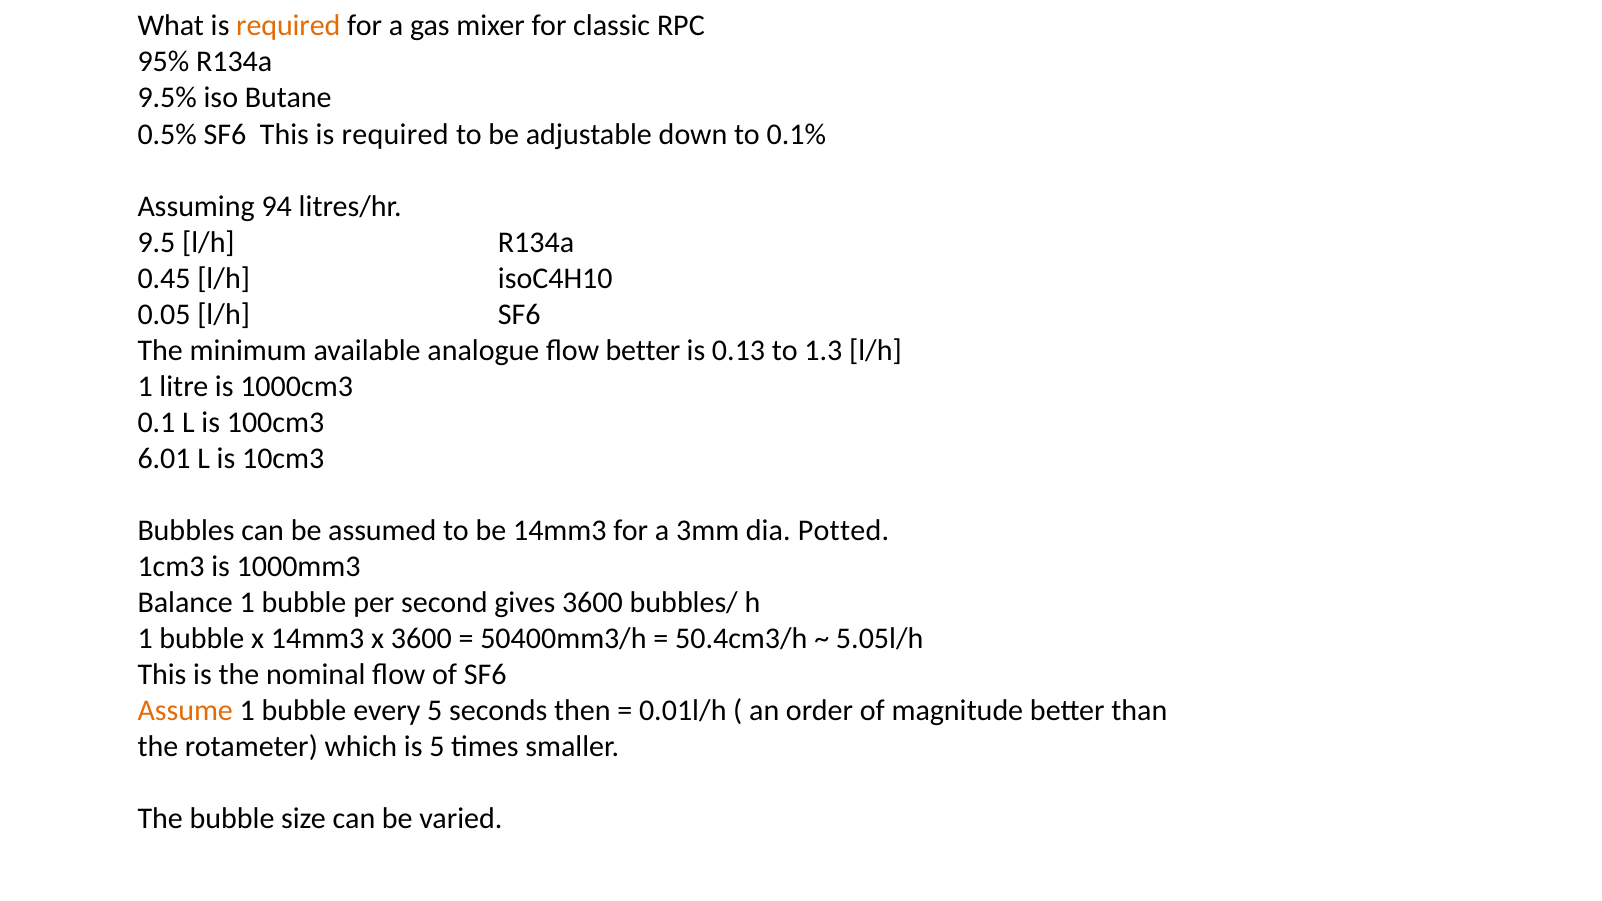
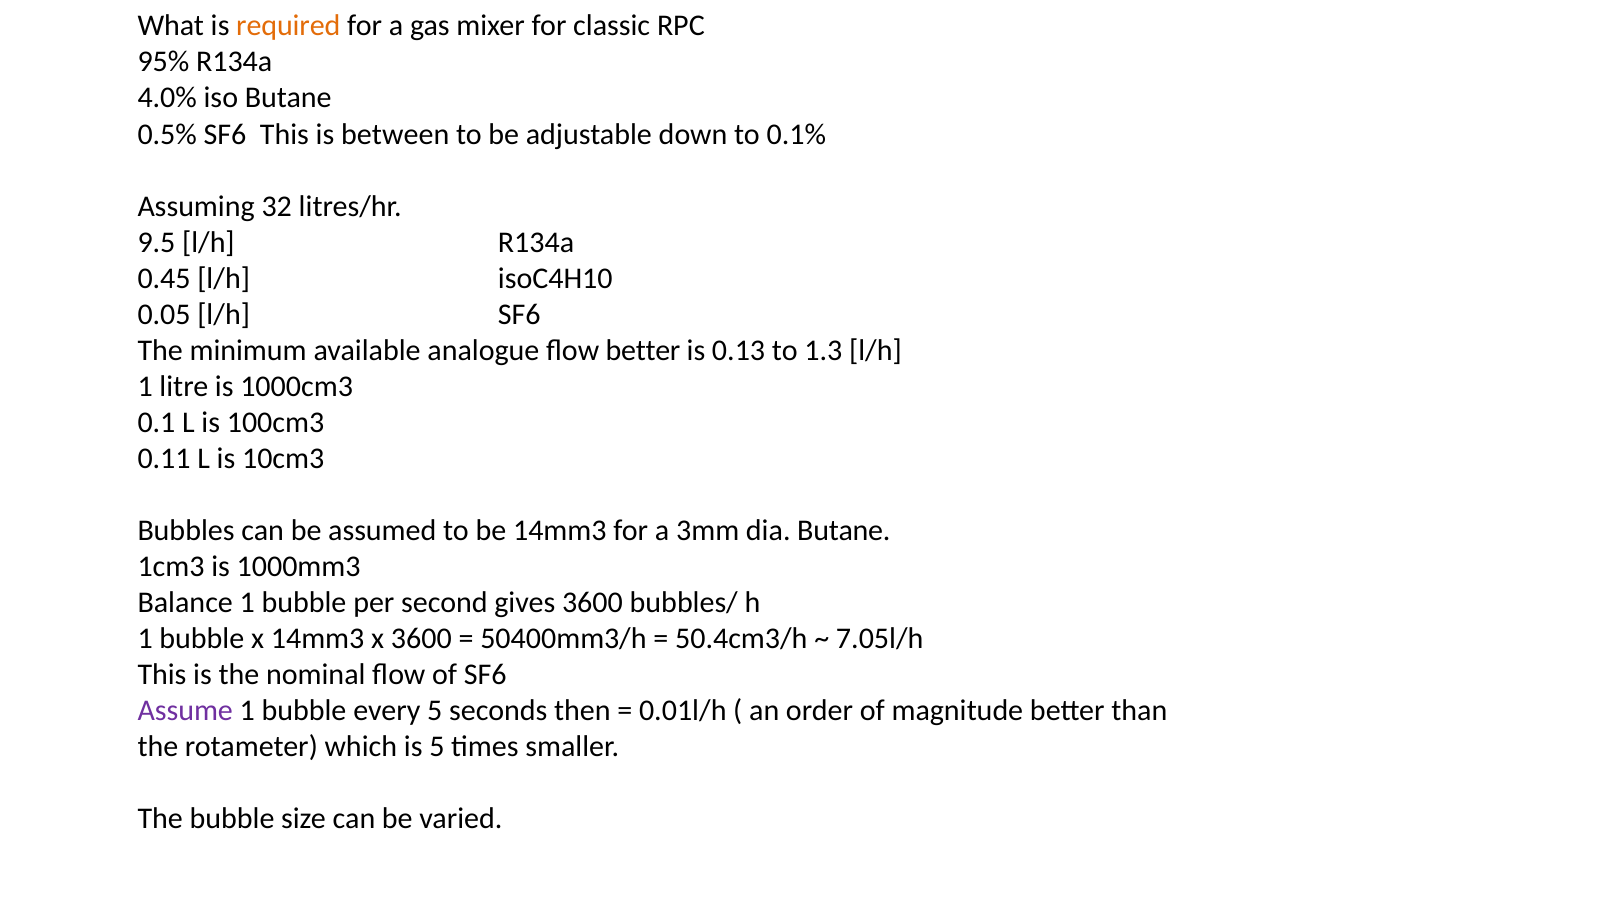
9.5%: 9.5% -> 4.0%
This is required: required -> between
94: 94 -> 32
6.01: 6.01 -> 0.11
dia Potted: Potted -> Butane
5.05l/h: 5.05l/h -> 7.05l/h
Assume colour: orange -> purple
